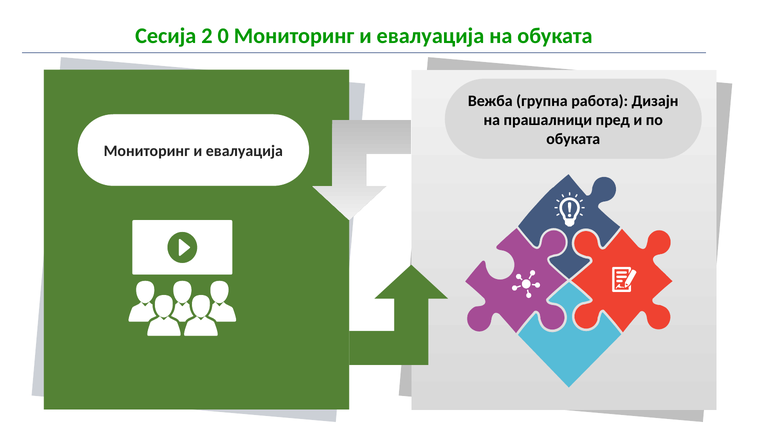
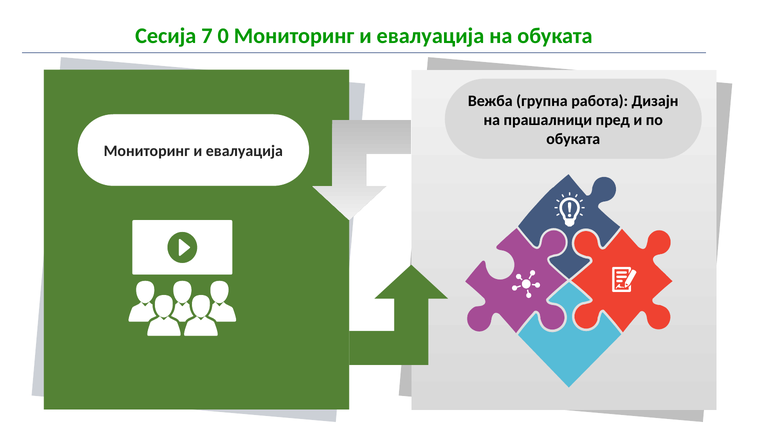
2: 2 -> 7
